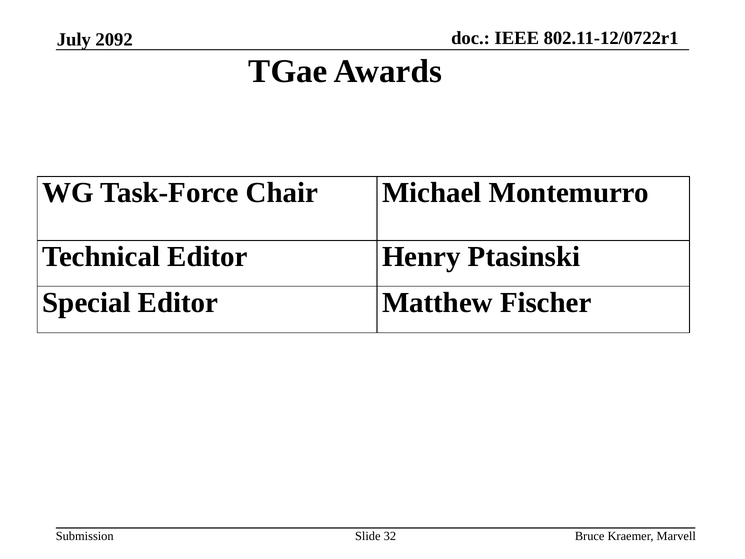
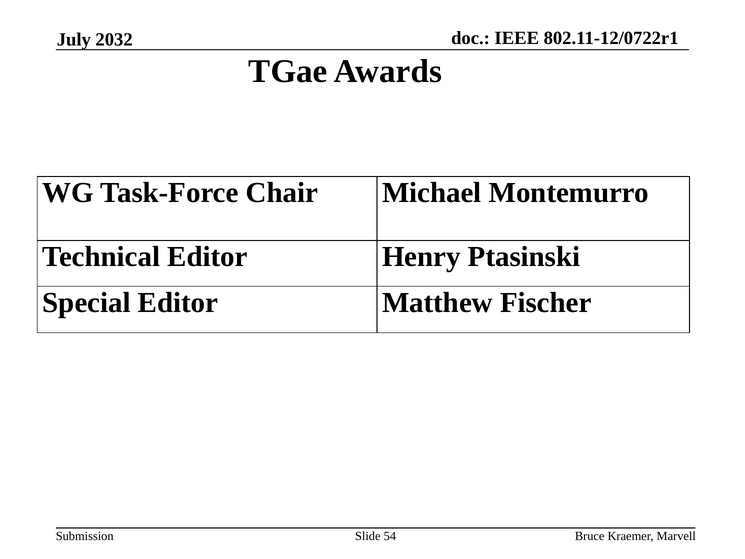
2092: 2092 -> 2032
32: 32 -> 54
